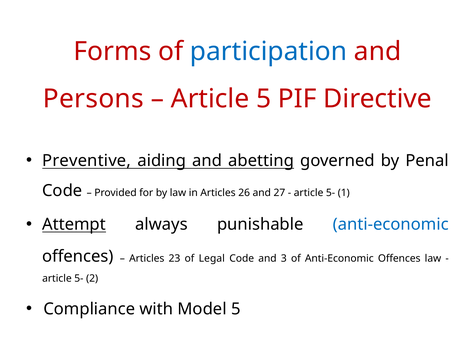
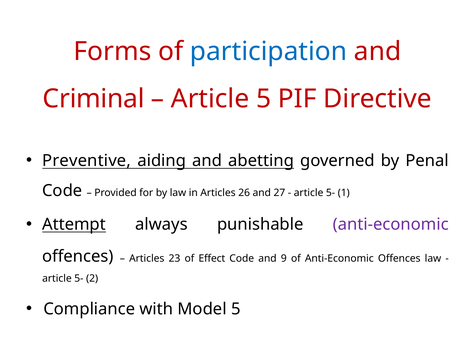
Persons: Persons -> Criminal
anti-economic at (391, 225) colour: blue -> purple
Legal: Legal -> Effect
3: 3 -> 9
